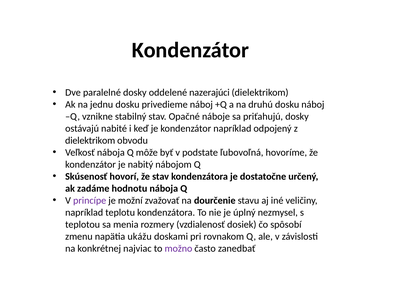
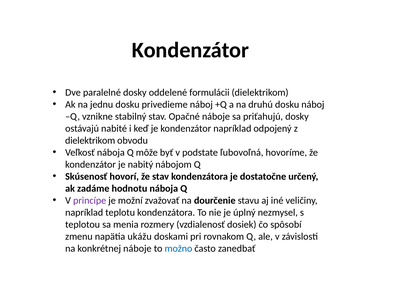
nazerajúci: nazerajúci -> formulácii
konkrétnej najviac: najviac -> náboje
možno colour: purple -> blue
